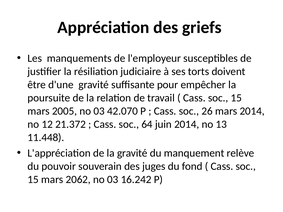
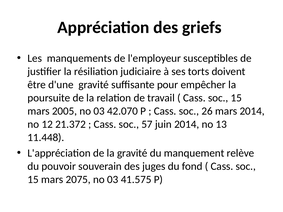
64: 64 -> 57
2062: 2062 -> 2075
16.242: 16.242 -> 41.575
